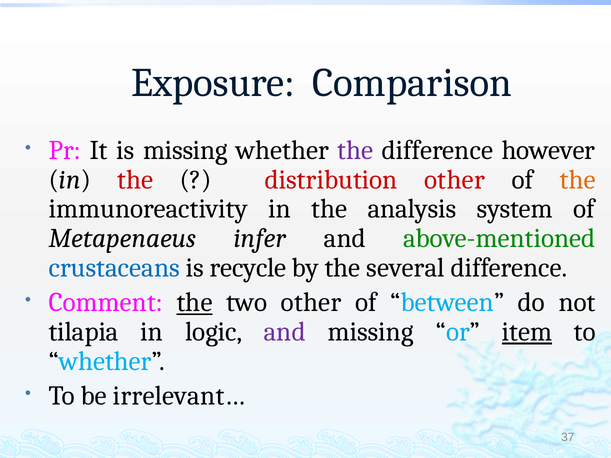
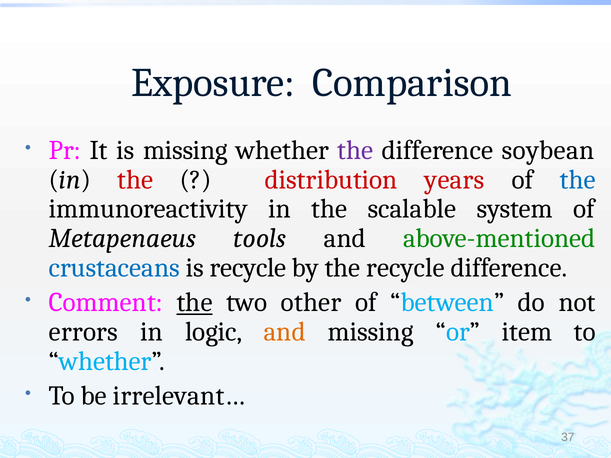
however: however -> soybean
distribution other: other -> years
the at (578, 180) colour: orange -> blue
analysis: analysis -> scalable
infer: infer -> tools
the several: several -> recycle
tilapia: tilapia -> errors
and at (285, 332) colour: purple -> orange
item underline: present -> none
